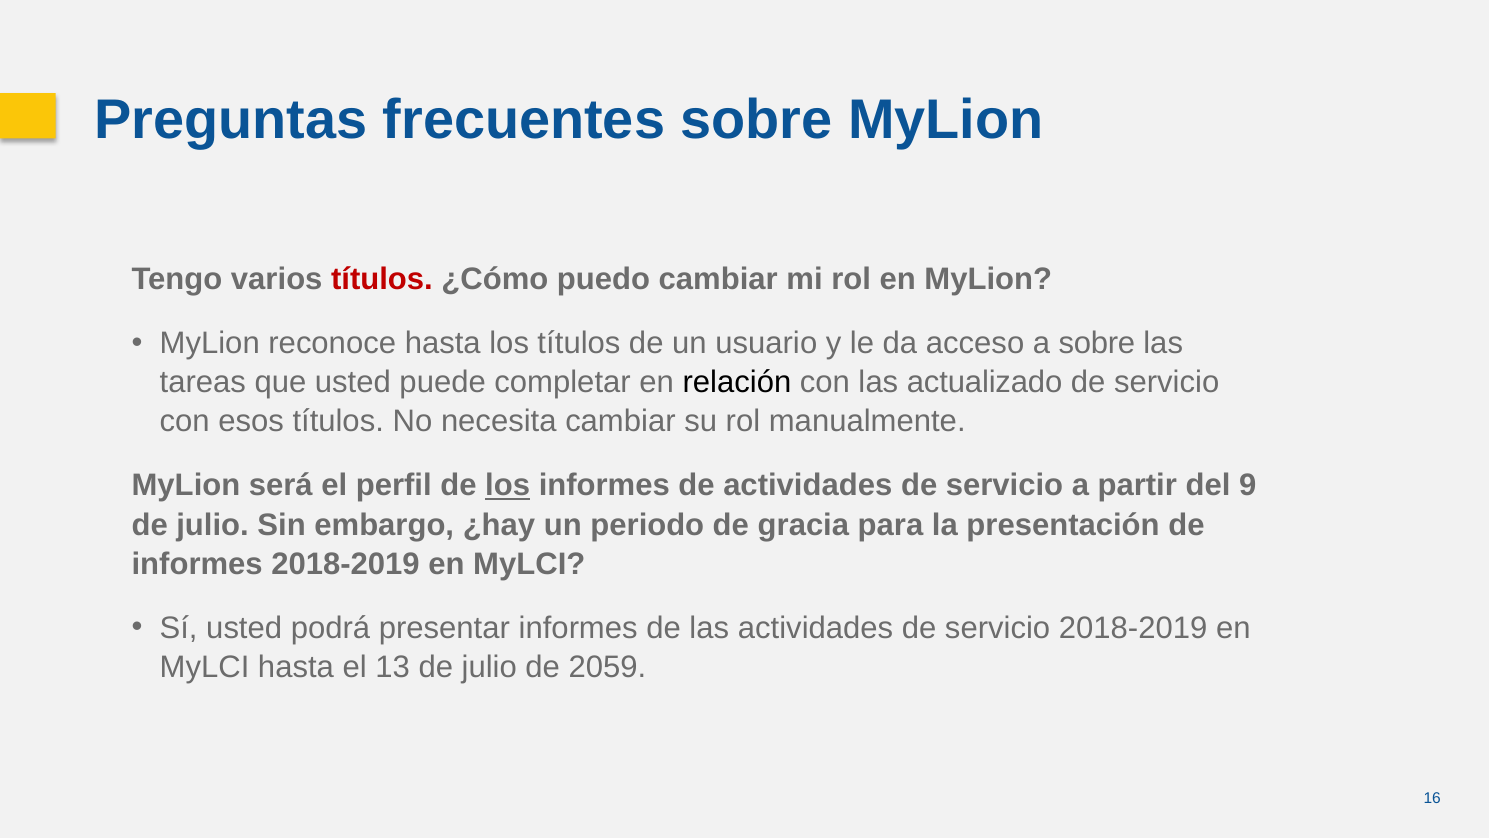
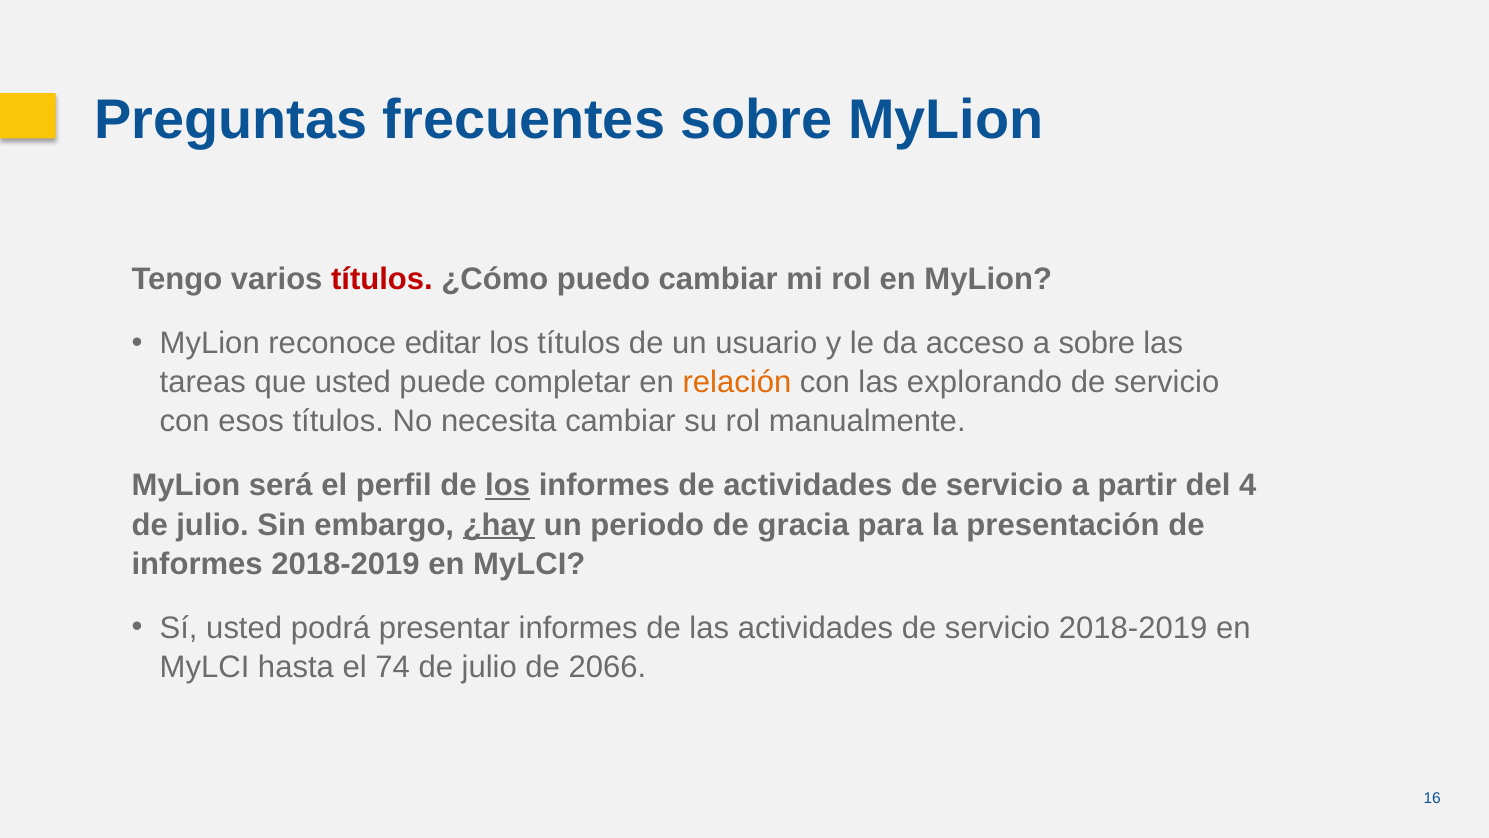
reconoce hasta: hasta -> editar
relación colour: black -> orange
actualizado: actualizado -> explorando
9: 9 -> 4
¿hay underline: none -> present
13: 13 -> 74
2059: 2059 -> 2066
